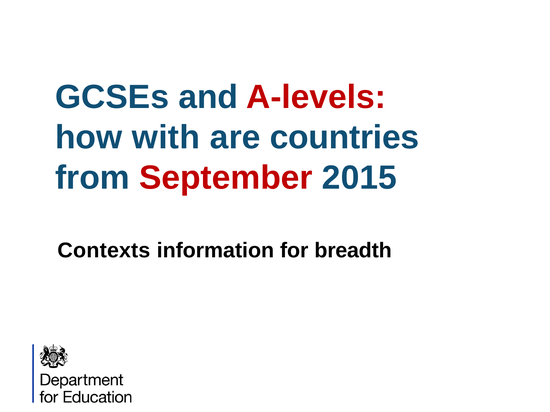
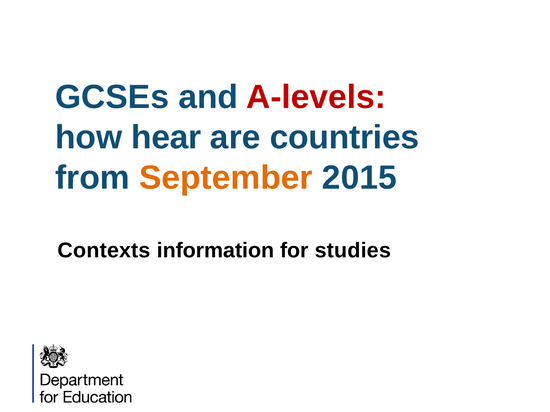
with: with -> hear
September colour: red -> orange
breadth: breadth -> studies
